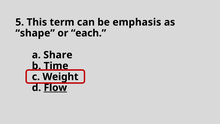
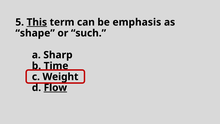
This underline: none -> present
each: each -> such
Share: Share -> Sharp
